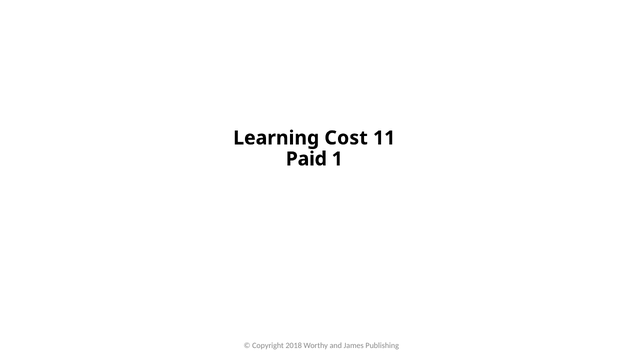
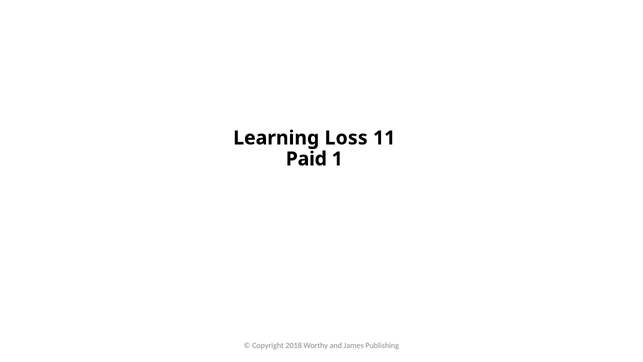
Cost: Cost -> Loss
